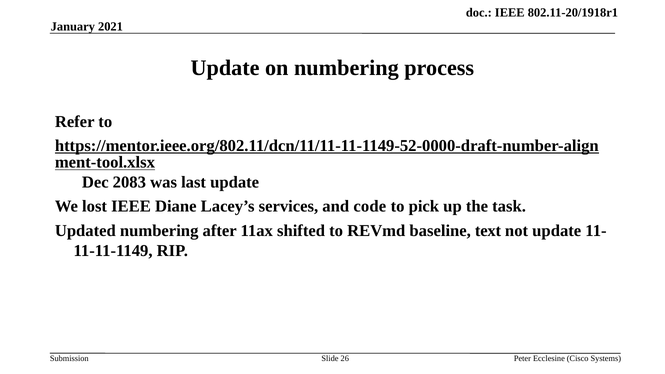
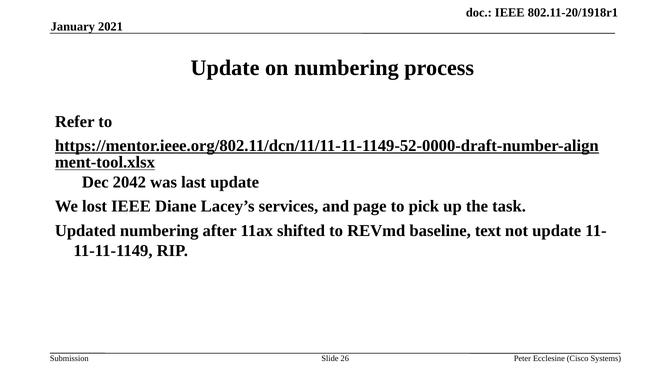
2083: 2083 -> 2042
code: code -> page
